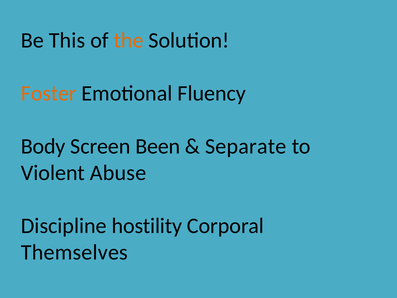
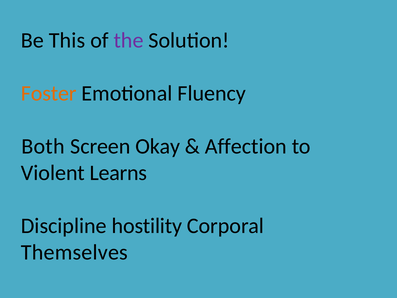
the colour: orange -> purple
Body: Body -> Both
Been: Been -> Okay
Separate: Separate -> Affection
Abuse: Abuse -> Learns
